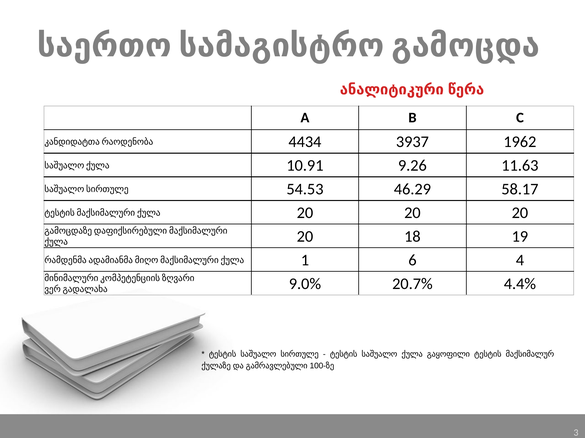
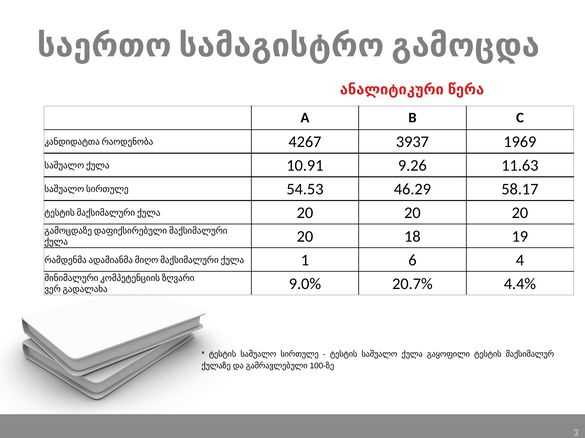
4434: 4434 -> 4267
1962: 1962 -> 1969
